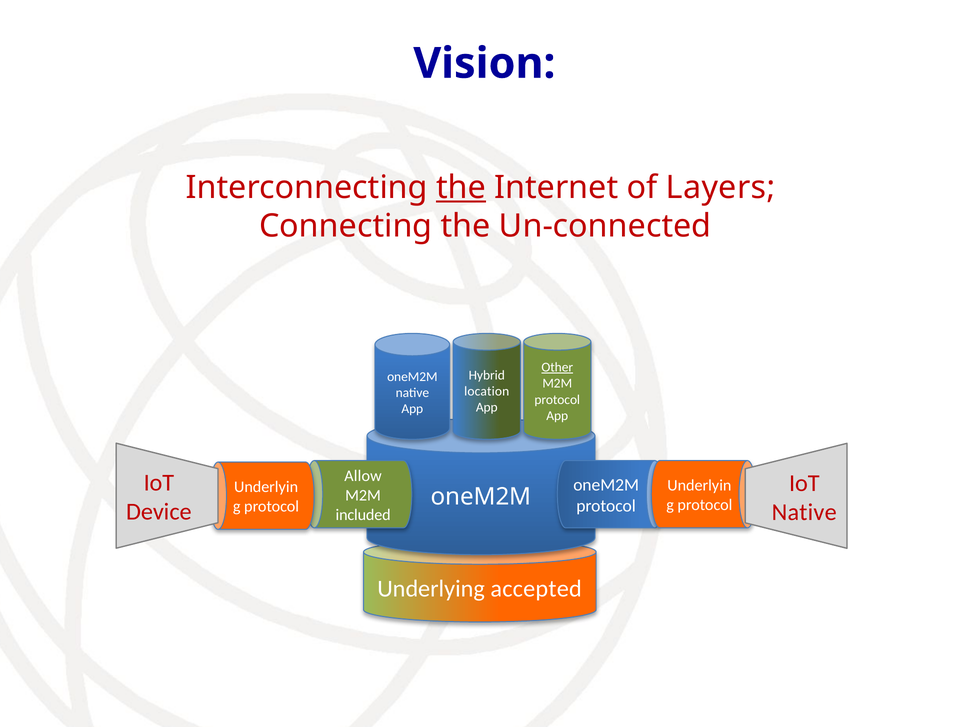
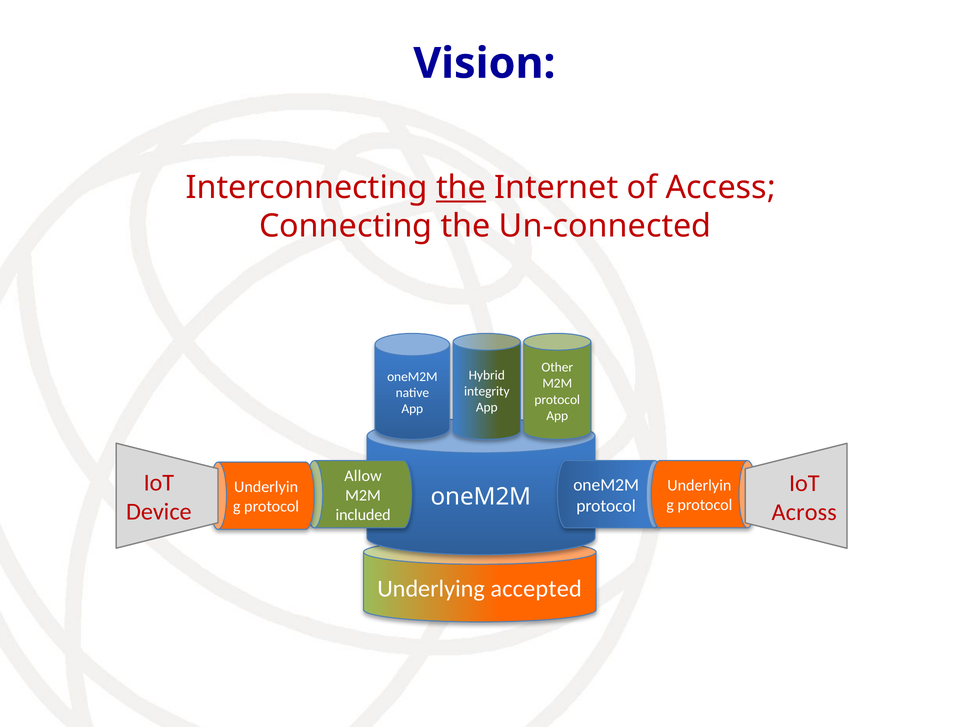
Layers: Layers -> Access
Other underline: present -> none
location: location -> integrity
Native at (804, 512): Native -> Across
